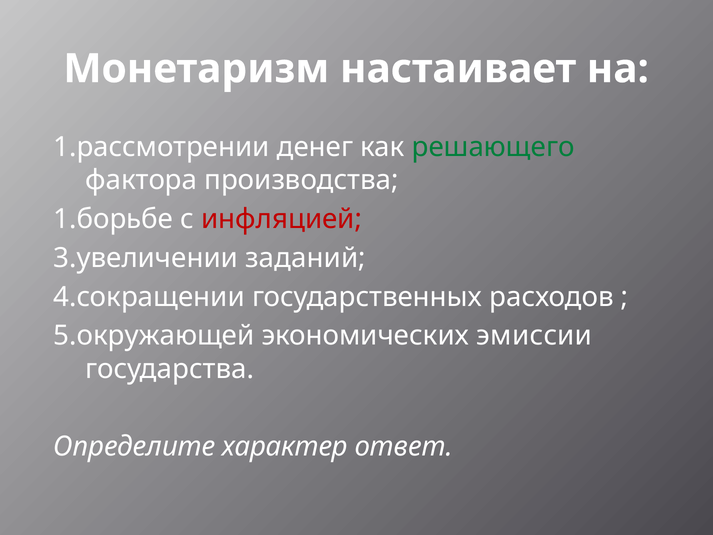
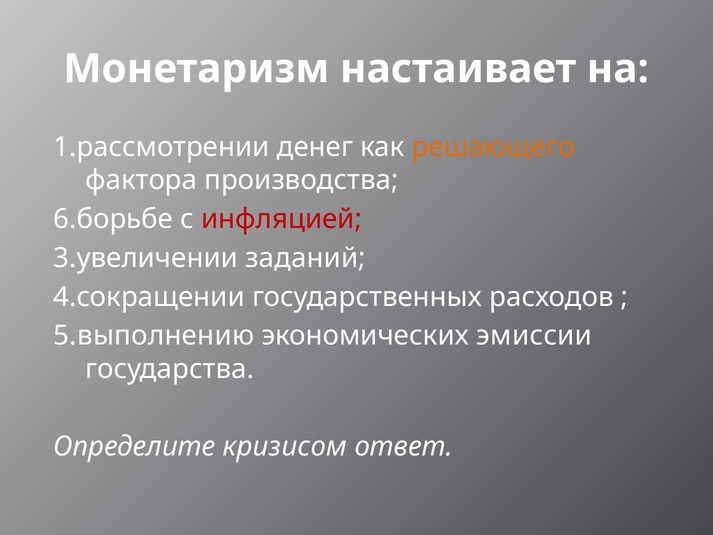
решающего colour: green -> orange
1.борьбе: 1.борьбе -> 6.борьбе
5.окружающей: 5.окружающей -> 5.выполнению
характер: характер -> кризисом
